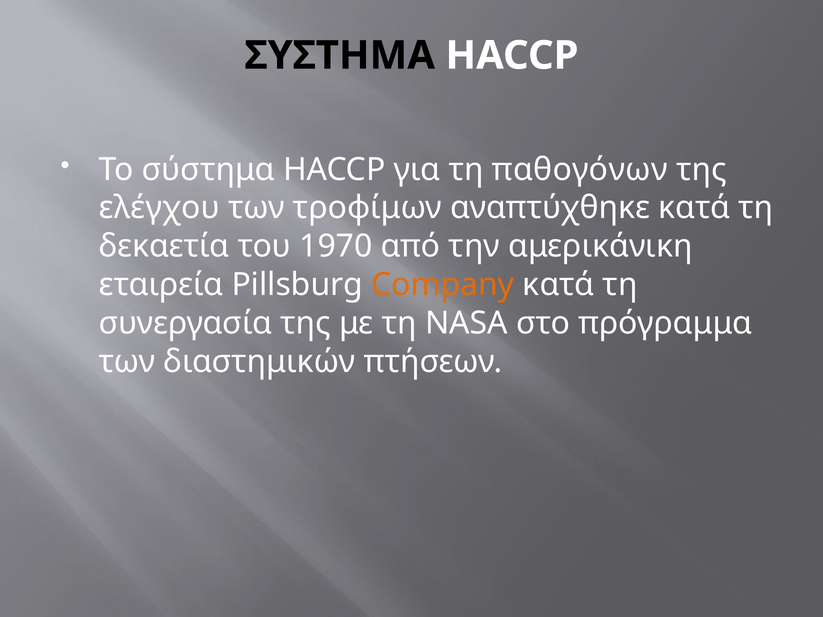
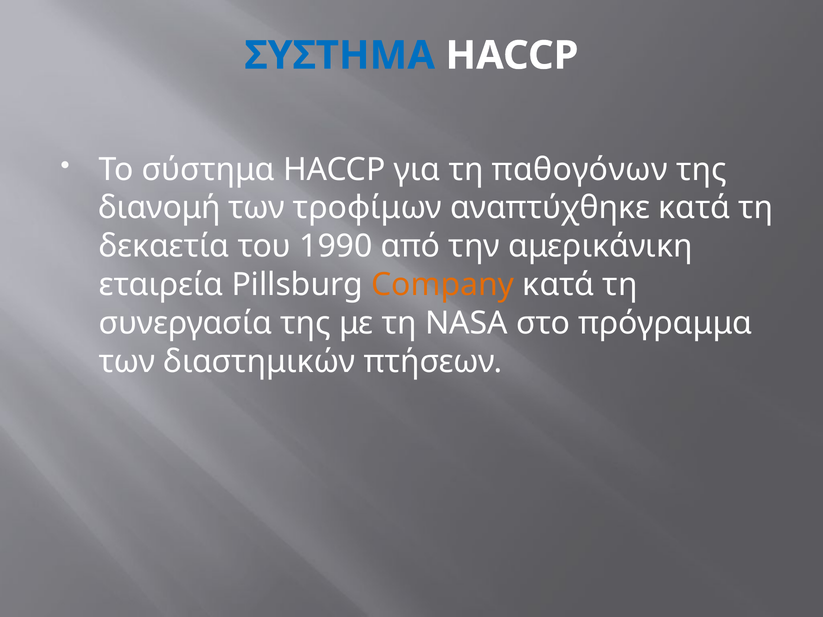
ΣΥΣΤΗΜΑ colour: black -> blue
ελέγχου: ελέγχου -> διανομή
1970: 1970 -> 1990
